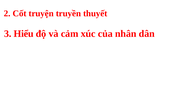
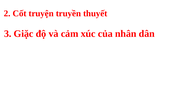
Hiểu: Hiểu -> Giặc
